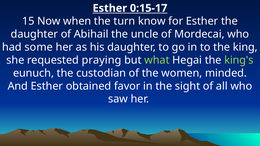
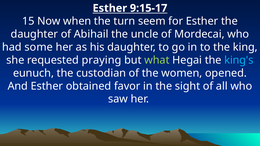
0:15-17: 0:15-17 -> 9:15-17
know: know -> seem
king's colour: light green -> light blue
minded: minded -> opened
